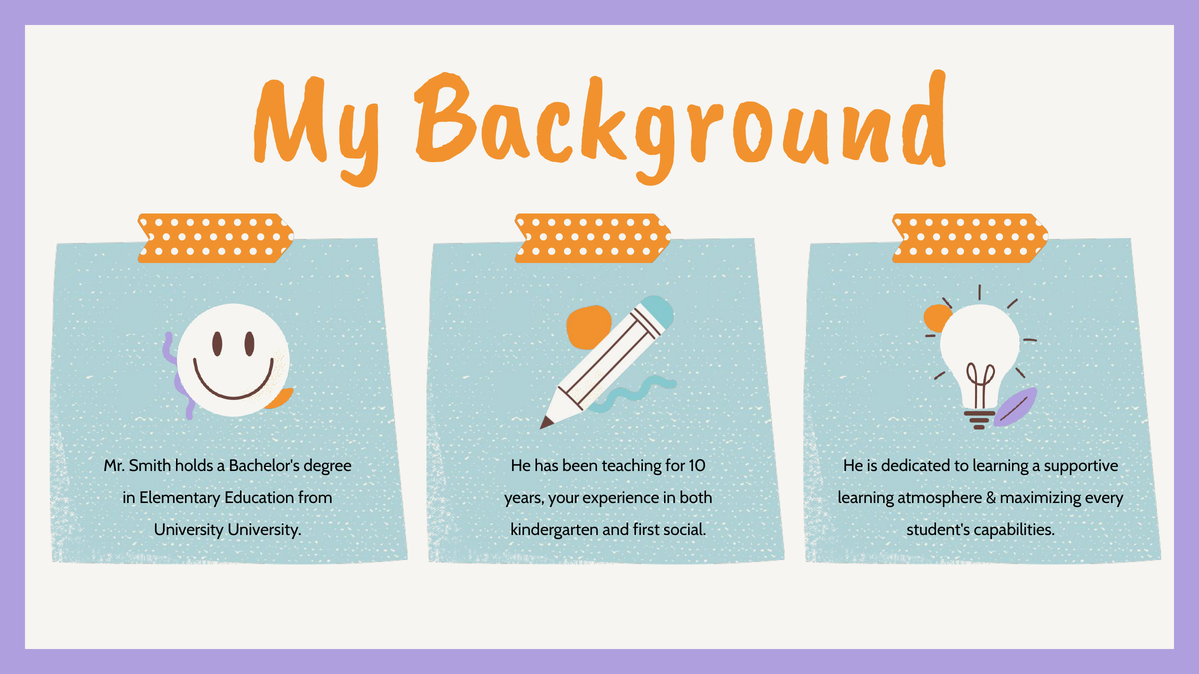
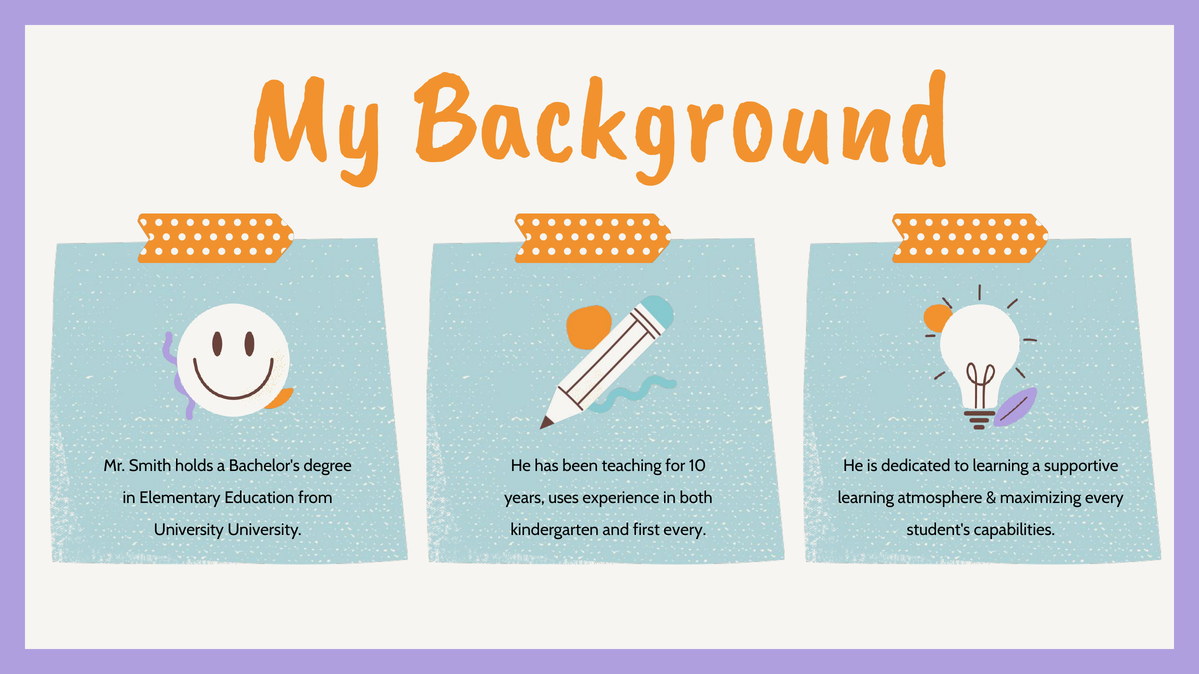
your: your -> uses
first social: social -> every
